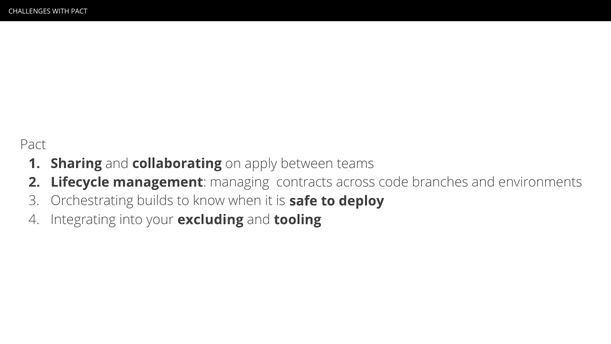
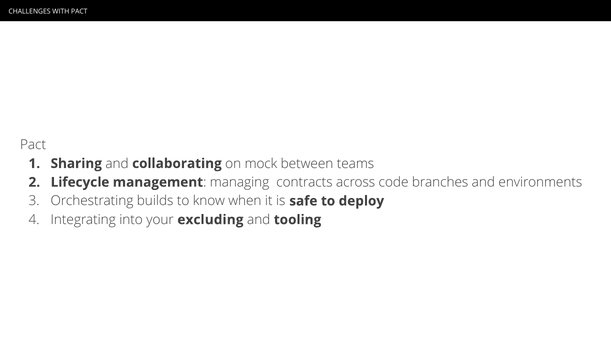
apply: apply -> mock
